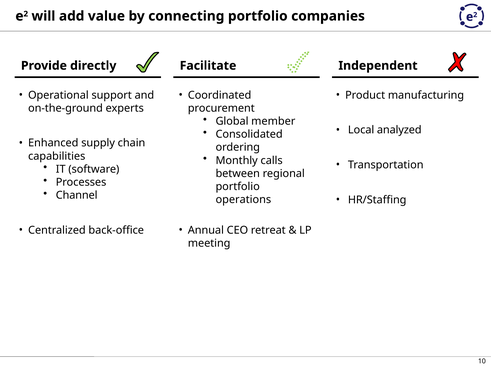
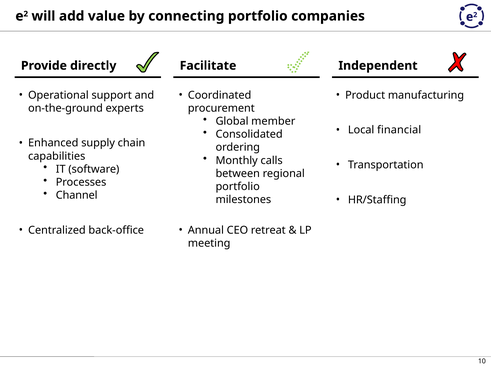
analyzed: analyzed -> financial
operations: operations -> milestones
